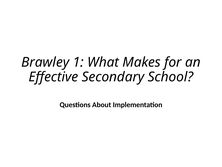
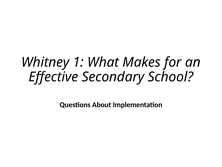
Brawley: Brawley -> Whitney
